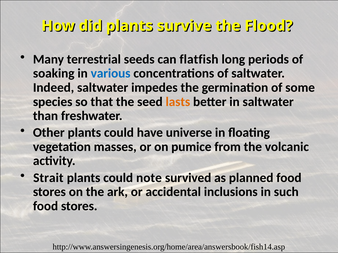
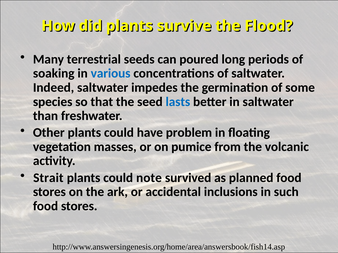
flatfish: flatfish -> poured
lasts colour: orange -> blue
universe: universe -> problem
